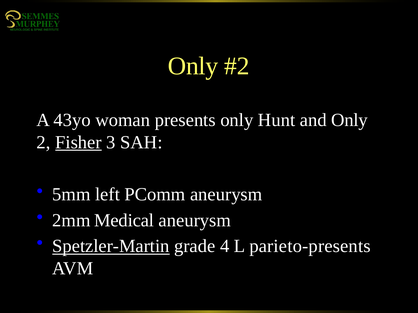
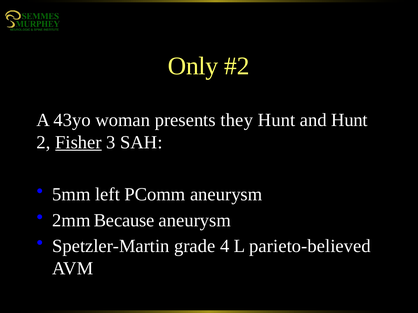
presents only: only -> they
and Only: Only -> Hunt
Medical: Medical -> Because
Spetzler-Martin underline: present -> none
parieto-presents: parieto-presents -> parieto-believed
